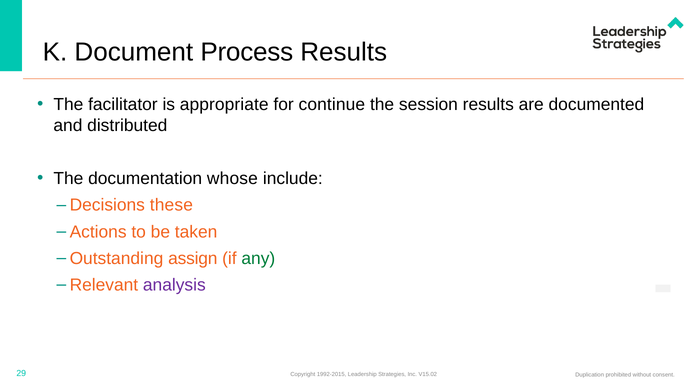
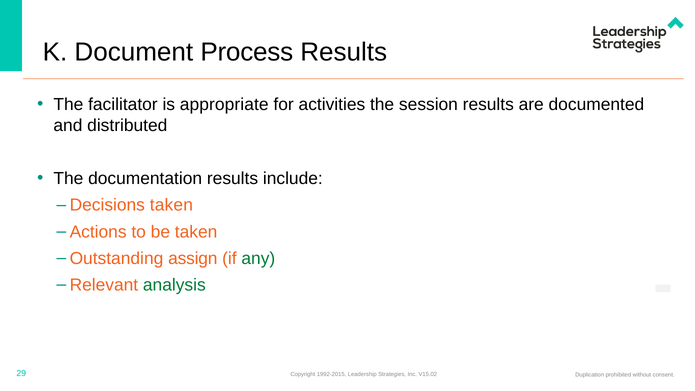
continue: continue -> activities
documentation whose: whose -> results
Decisions these: these -> taken
analysis colour: purple -> green
